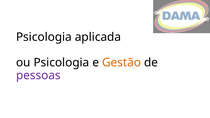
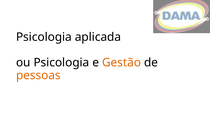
pessoas colour: purple -> orange
